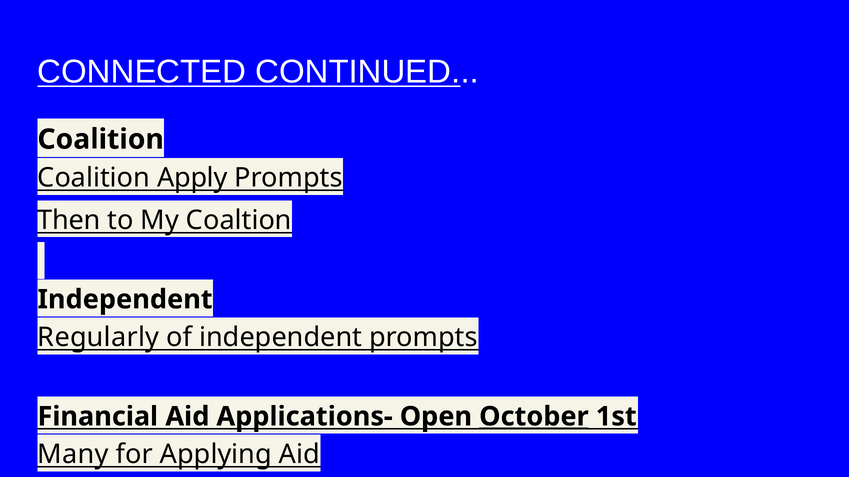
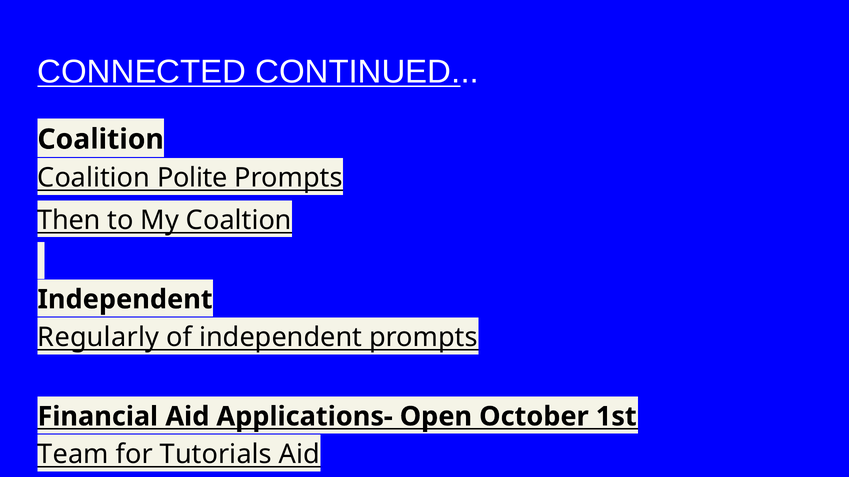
Apply: Apply -> Polite
October underline: present -> none
Many: Many -> Team
Applying: Applying -> Tutorials
